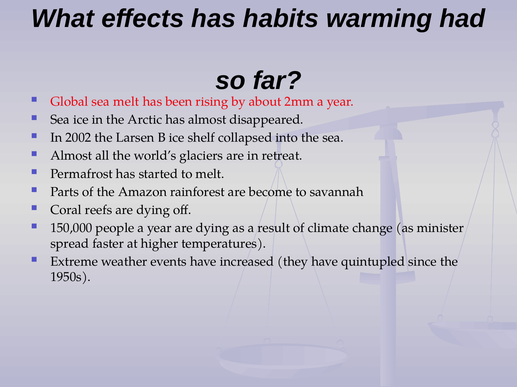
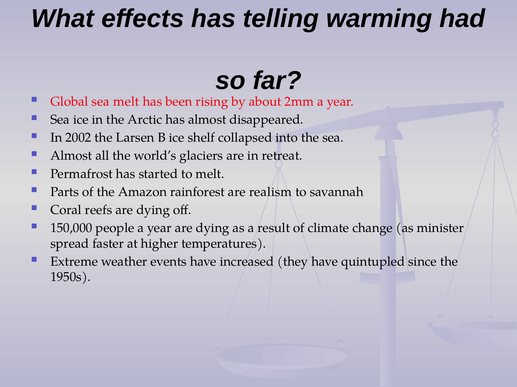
habits: habits -> telling
become: become -> realism
